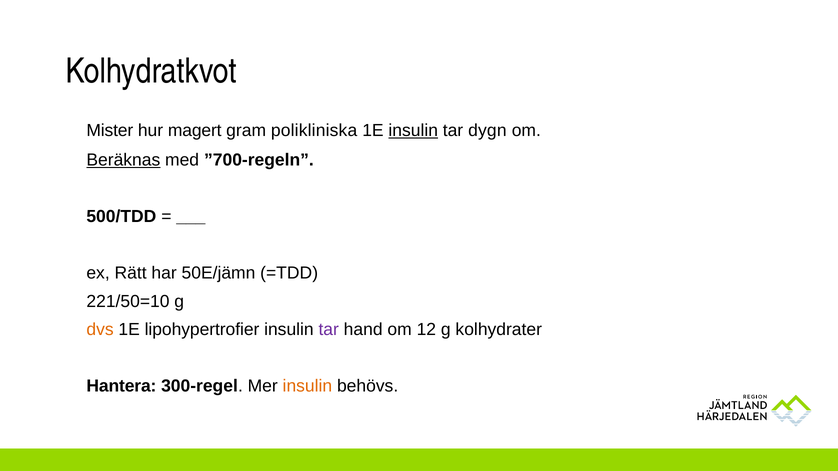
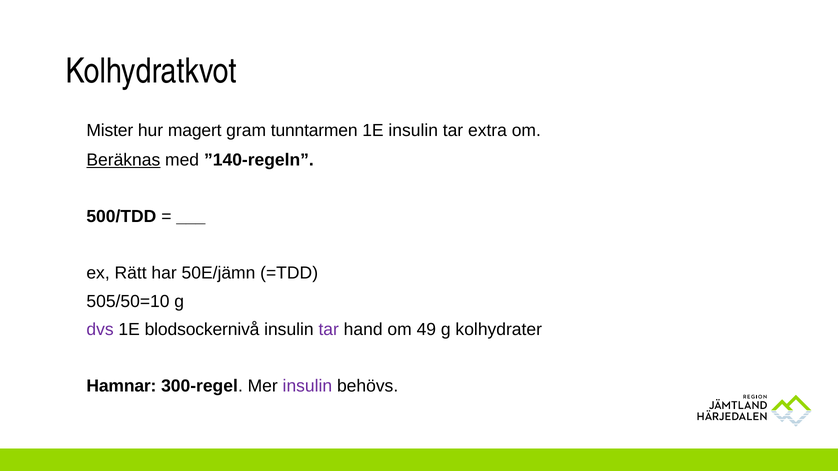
polikliniska: polikliniska -> tunntarmen
insulin at (413, 130) underline: present -> none
dygn: dygn -> extra
”700-regeln: ”700-regeln -> ”140-regeln
221/50=10: 221/50=10 -> 505/50=10
dvs colour: orange -> purple
lipohypertrofier: lipohypertrofier -> blodsockernivå
12: 12 -> 49
Hantera: Hantera -> Hamnar
insulin at (307, 386) colour: orange -> purple
